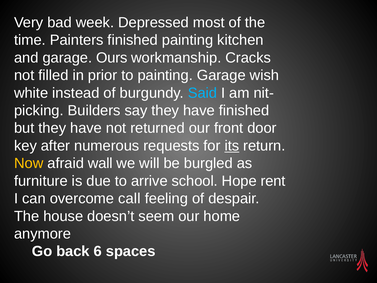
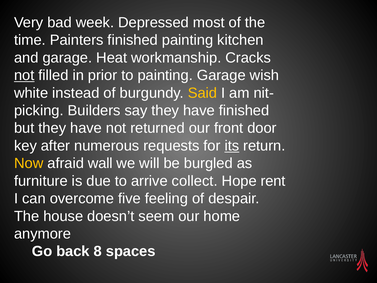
Ours: Ours -> Heat
not at (24, 75) underline: none -> present
Said colour: light blue -> yellow
school: school -> collect
call: call -> five
6: 6 -> 8
